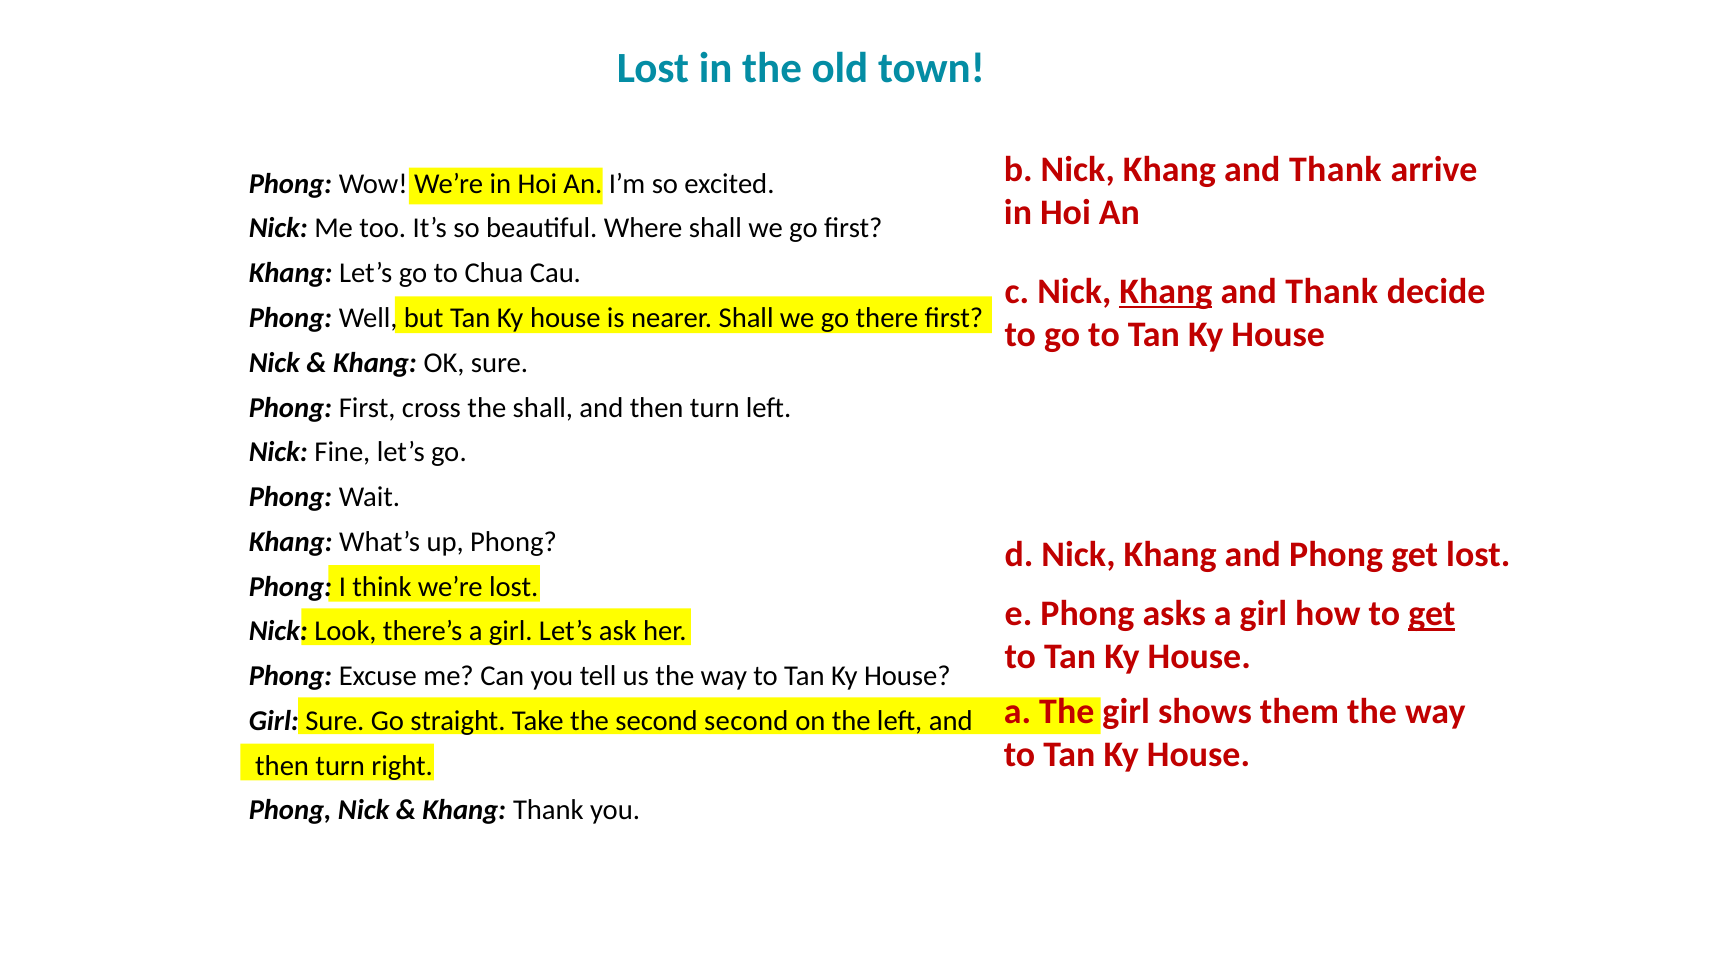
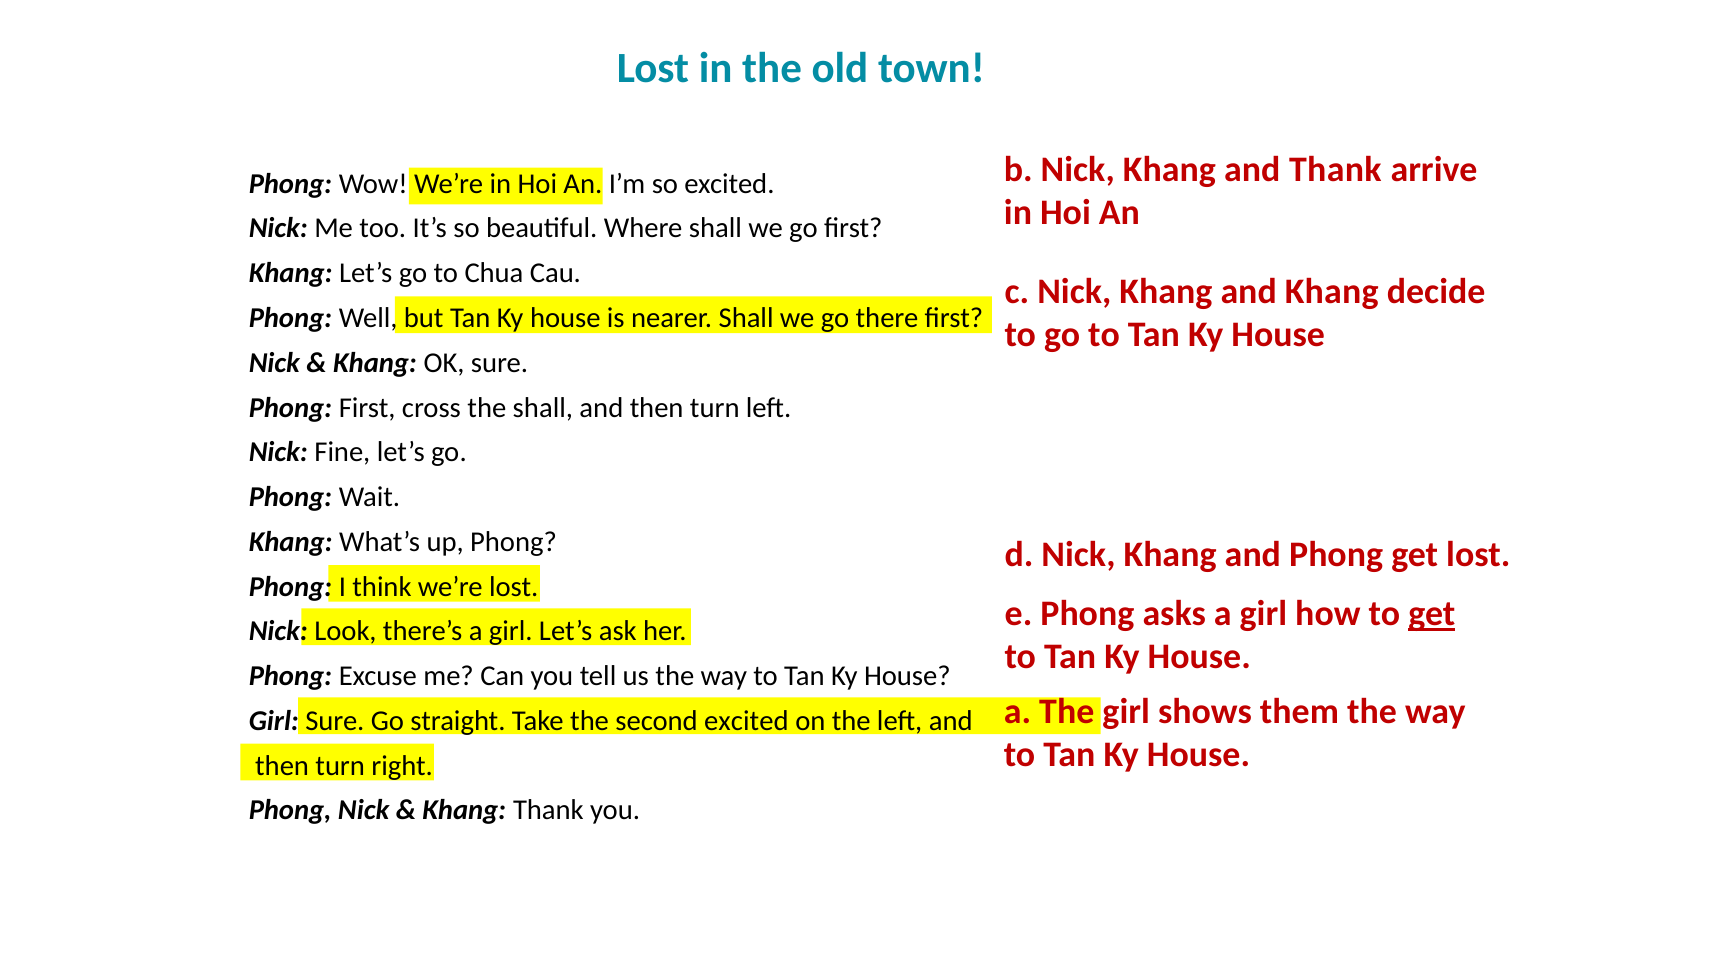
Khang at (1166, 292) underline: present -> none
Thank at (1332, 292): Thank -> Khang
second second: second -> excited
